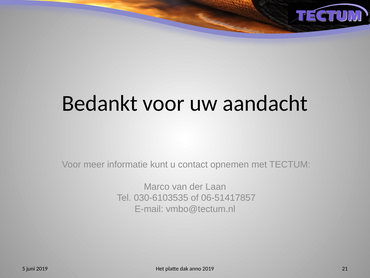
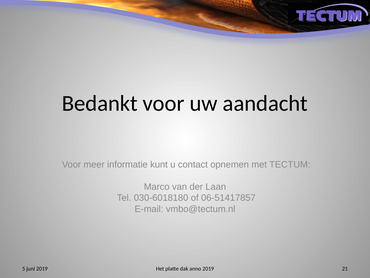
030-6103535: 030-6103535 -> 030-6018180
